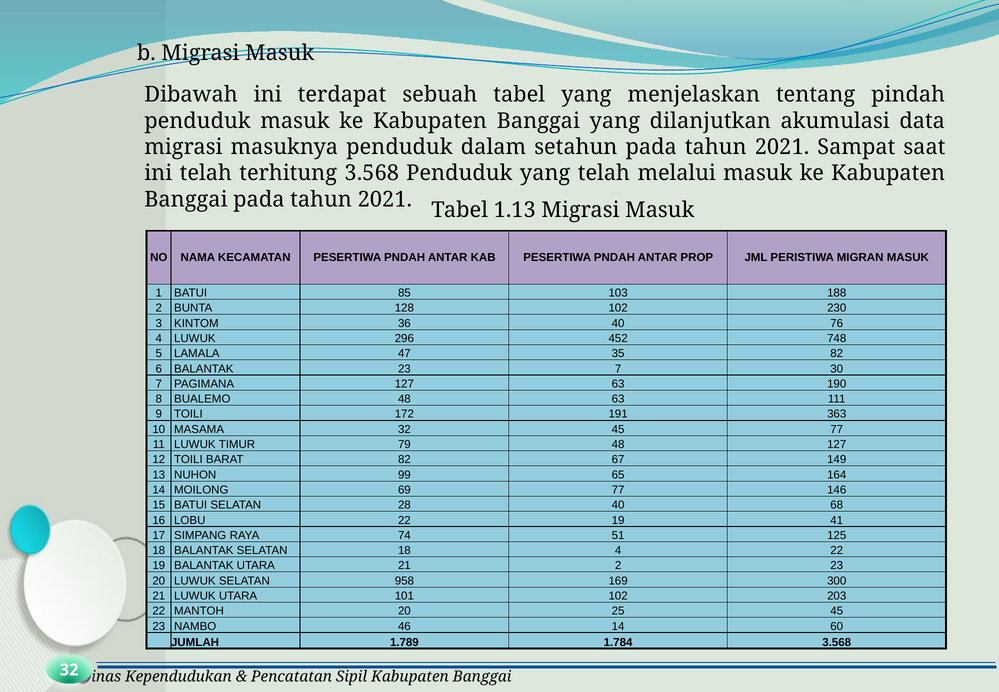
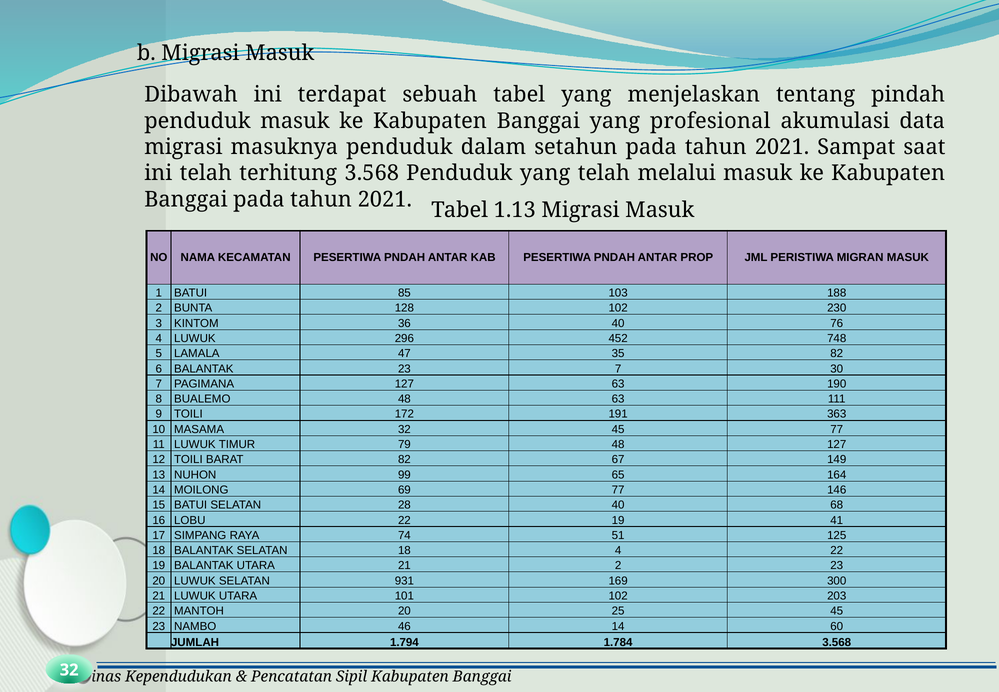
dilanjutkan: dilanjutkan -> profesional
958: 958 -> 931
1.789: 1.789 -> 1.794
